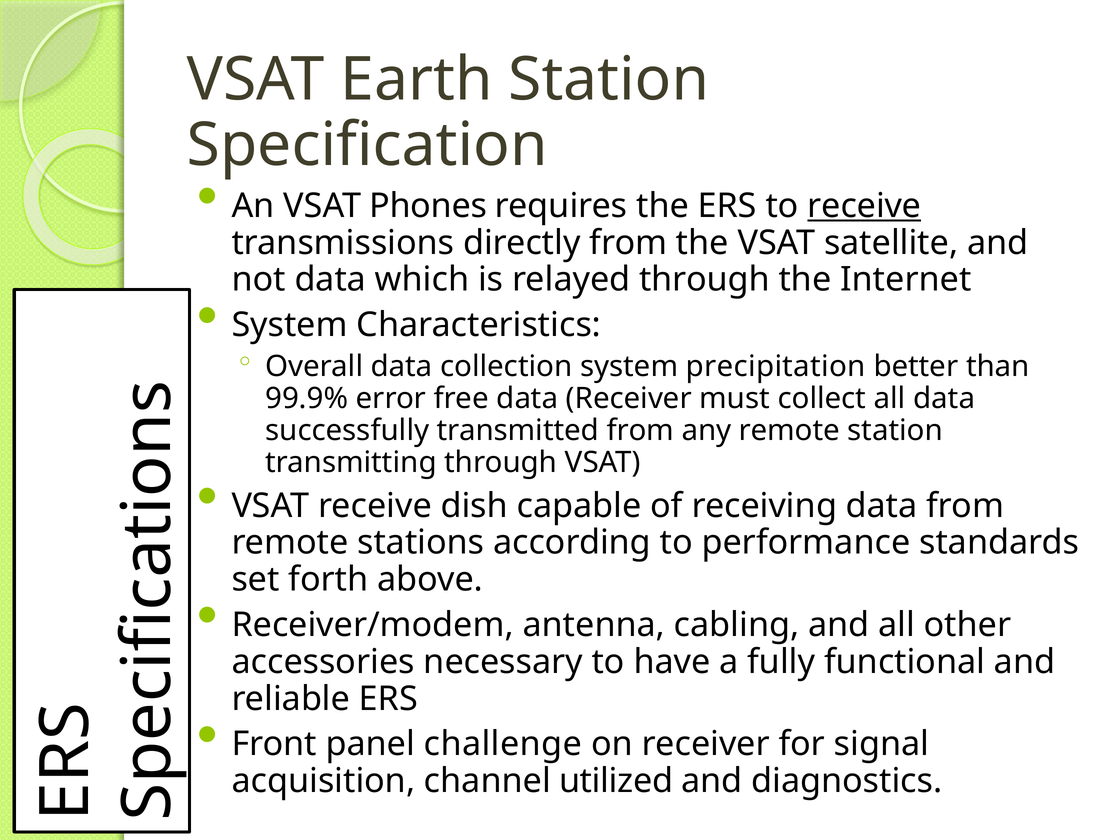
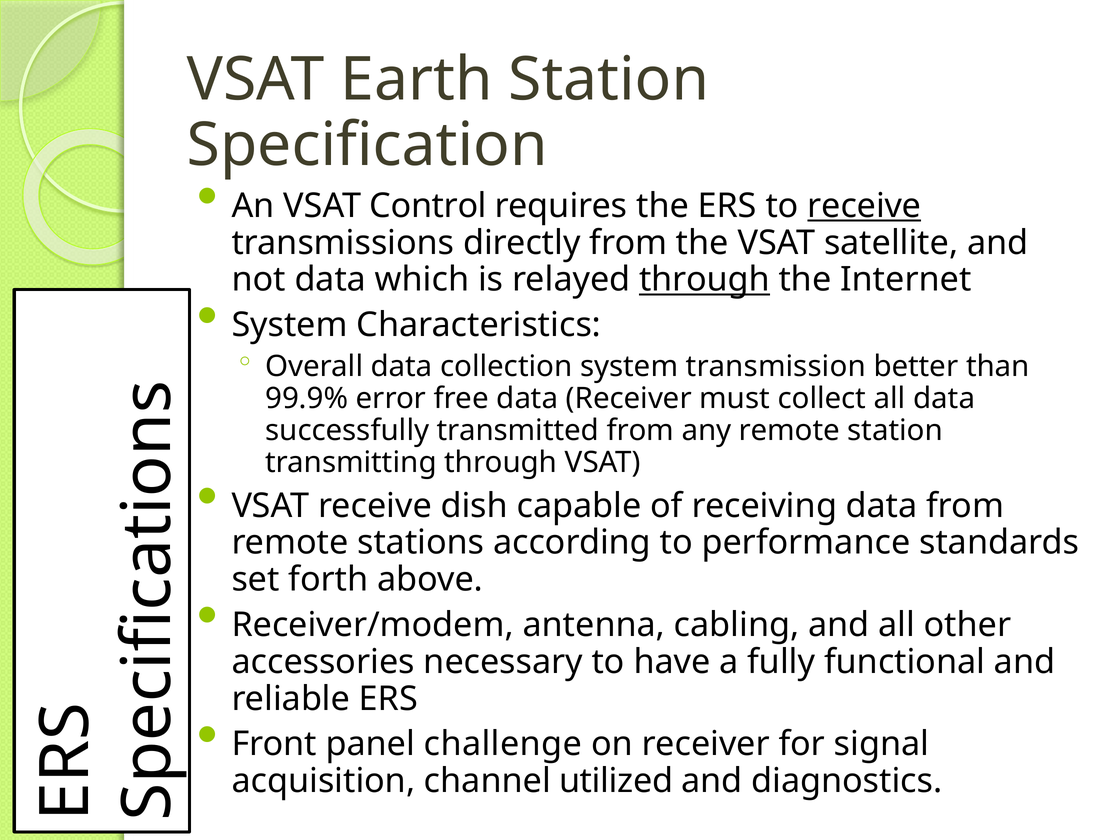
Phones: Phones -> Control
through at (705, 280) underline: none -> present
precipitation: precipitation -> transmission
